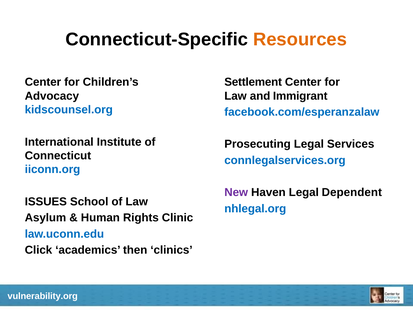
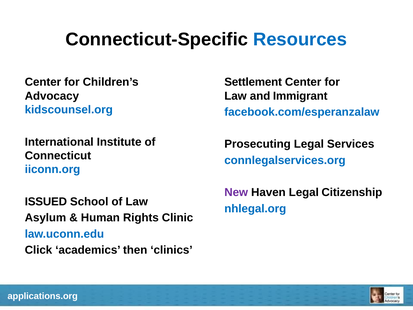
Resources colour: orange -> blue
Dependent: Dependent -> Citizenship
ISSUES: ISSUES -> ISSUED
vulnerability.org: vulnerability.org -> applications.org
